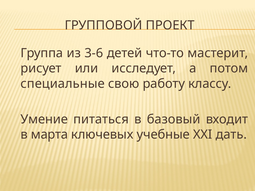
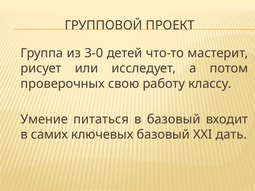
3-6: 3-6 -> 3-0
специальные: специальные -> проверочных
марта: марта -> самих
ключевых учебные: учебные -> базовый
